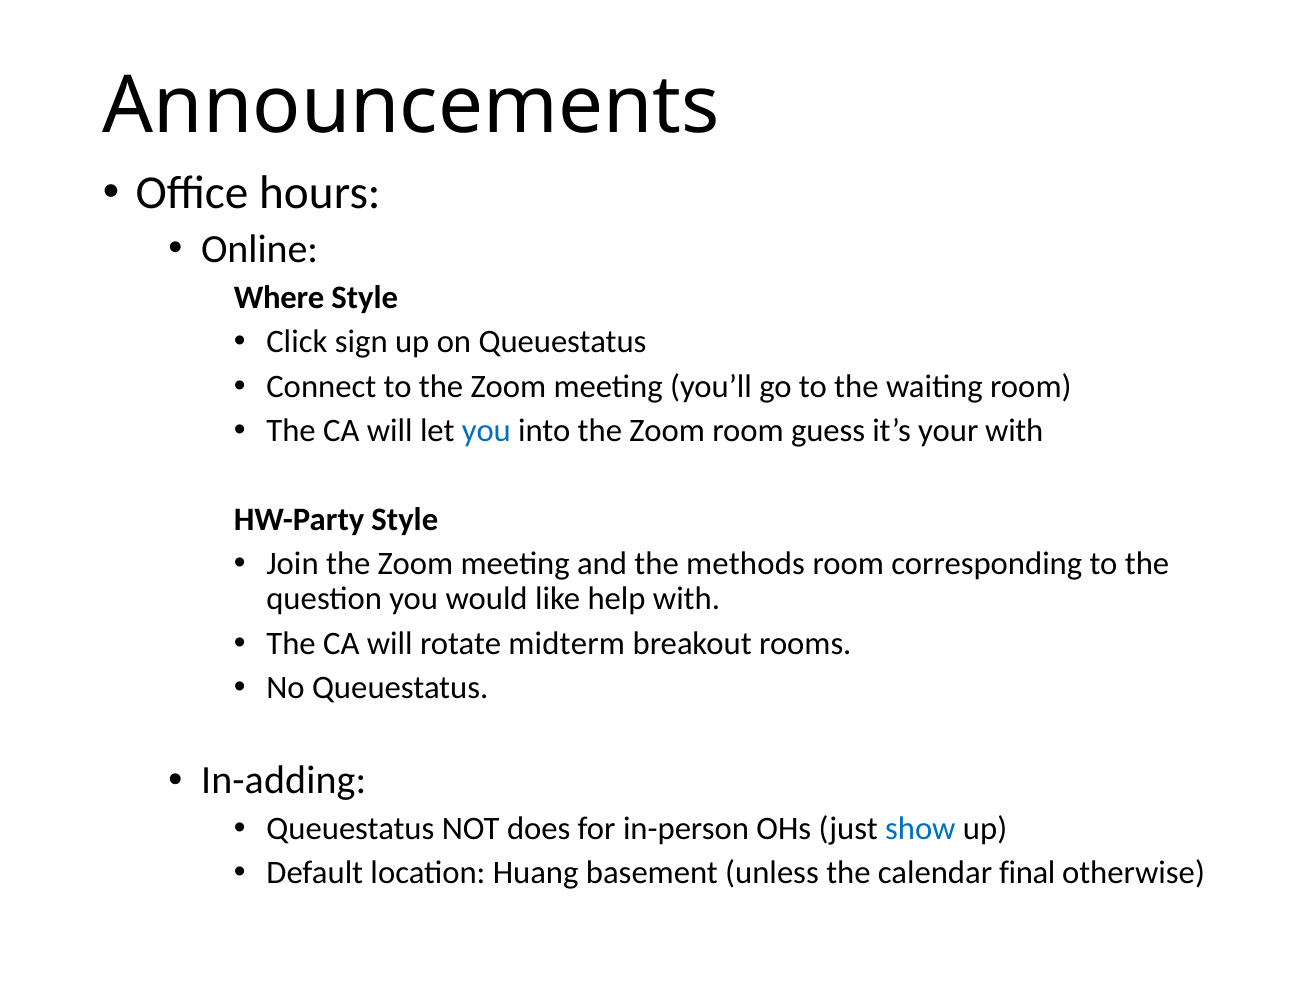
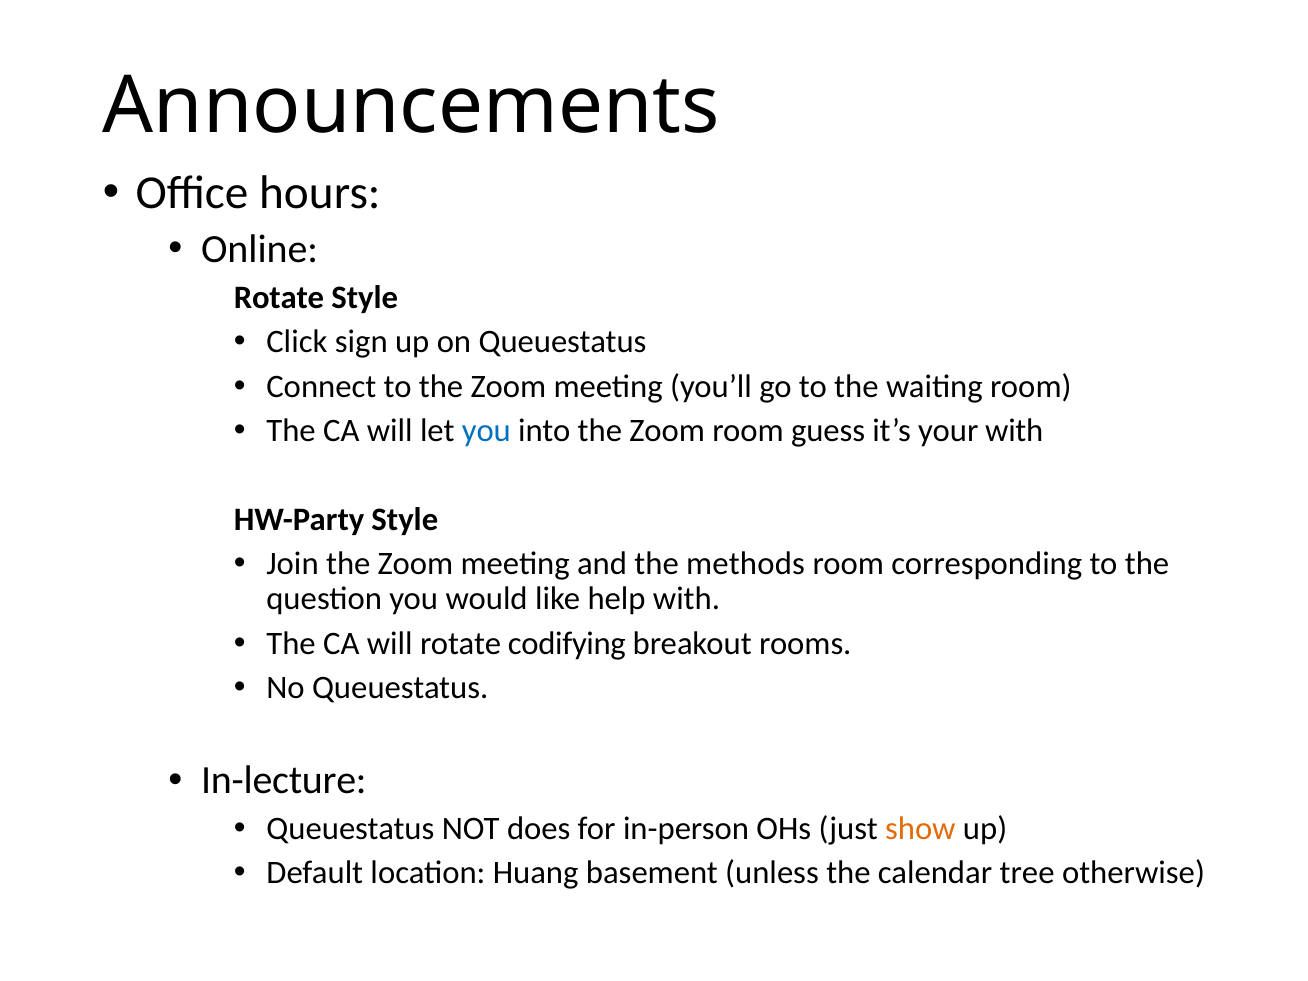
Where at (279, 297): Where -> Rotate
midterm: midterm -> codifying
In-adding: In-adding -> In-lecture
show colour: blue -> orange
final: final -> tree
